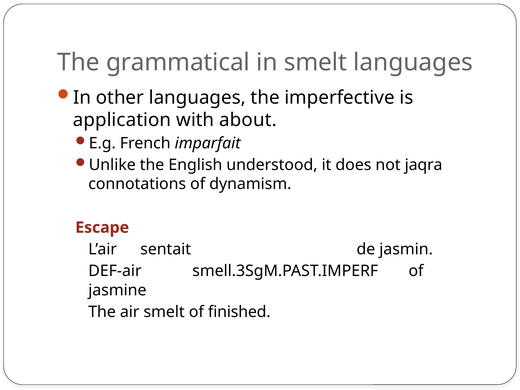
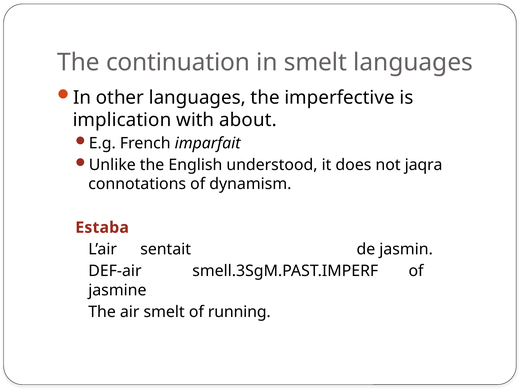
grammatical: grammatical -> continuation
application: application -> implication
Escape: Escape -> Estaba
finished: finished -> running
